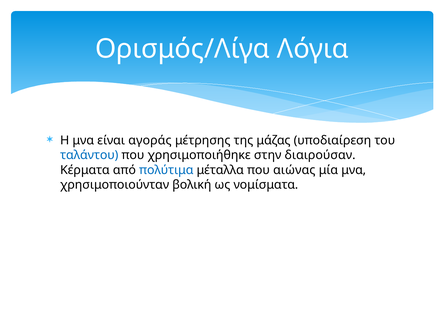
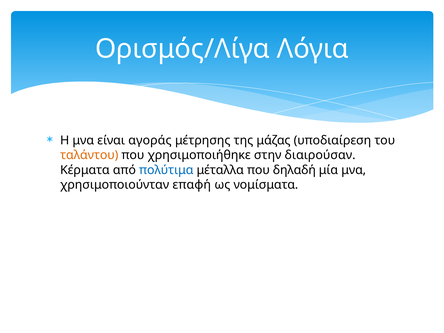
ταλάντου colour: blue -> orange
αιώνας: αιώνας -> δηλαδή
βολική: βολική -> επαφή
